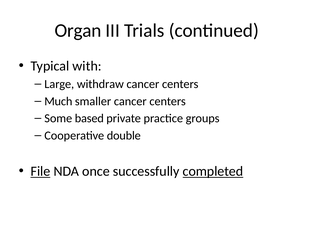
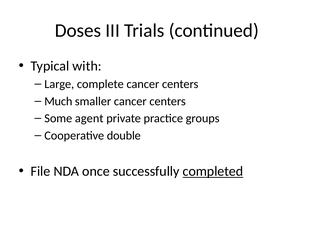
Organ: Organ -> Doses
withdraw: withdraw -> complete
based: based -> agent
File underline: present -> none
